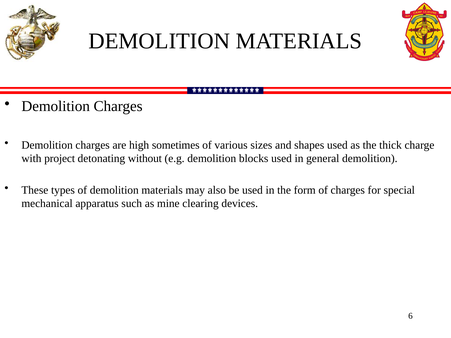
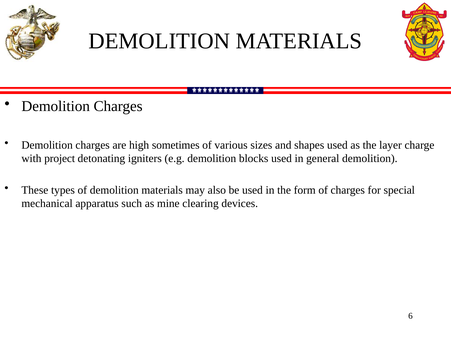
thick: thick -> layer
without: without -> igniters
